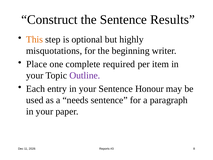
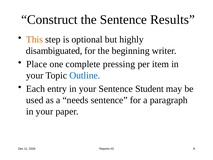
misquotations: misquotations -> disambiguated
required: required -> pressing
Outline colour: purple -> blue
Honour: Honour -> Student
